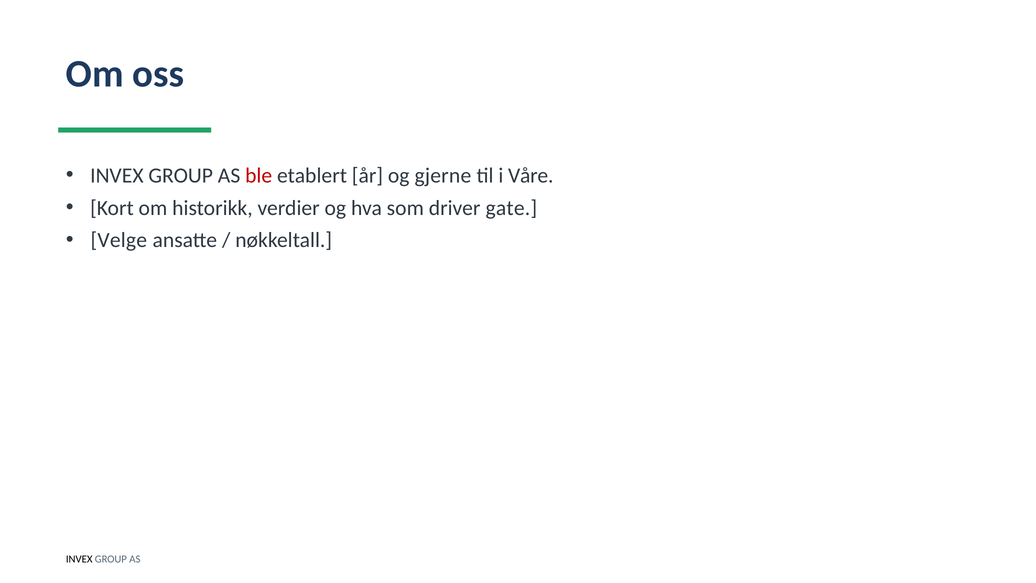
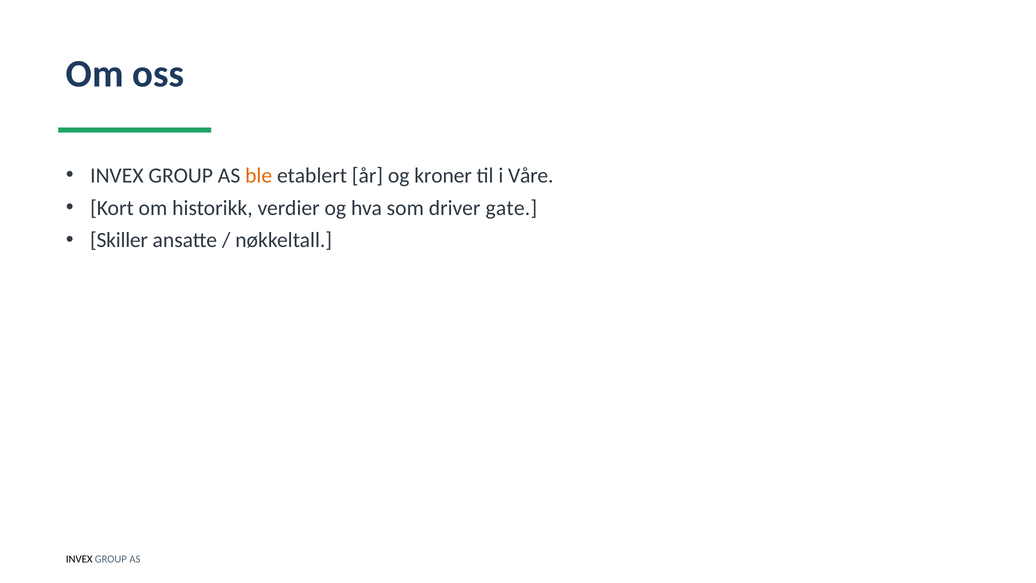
ble colour: red -> orange
gjerne: gjerne -> kroner
Velge: Velge -> Skiller
